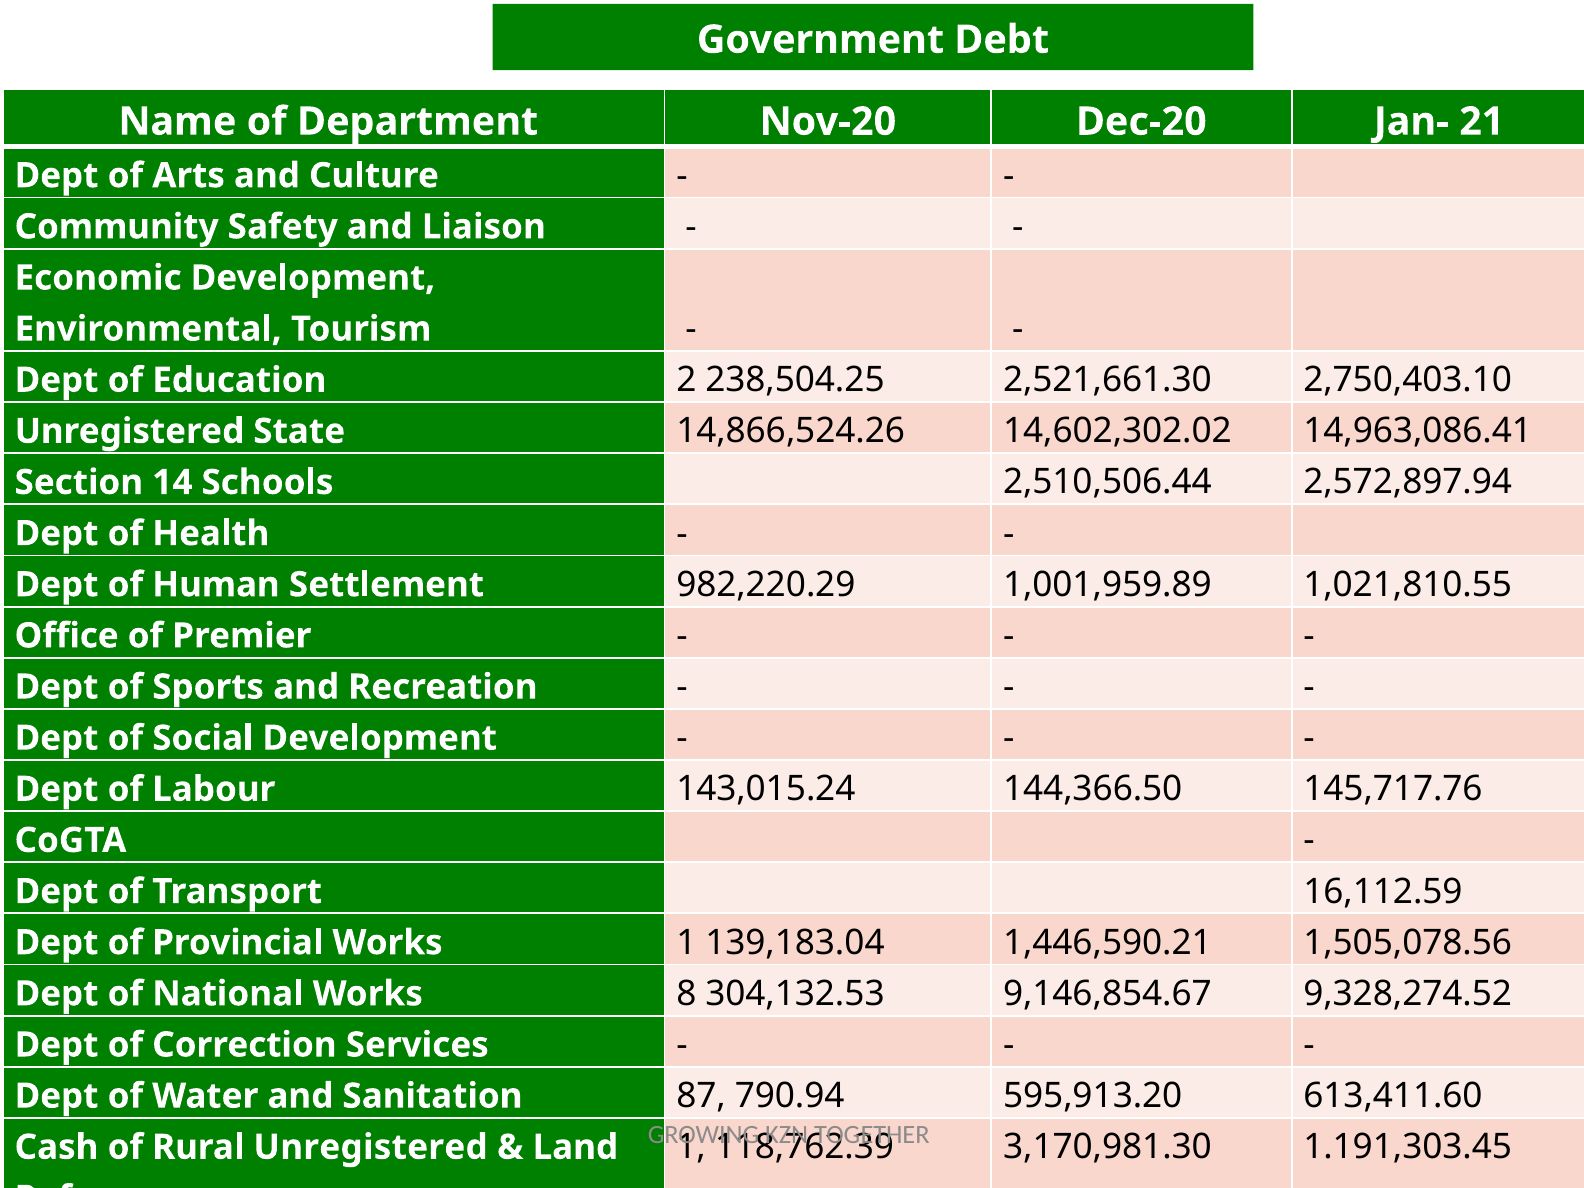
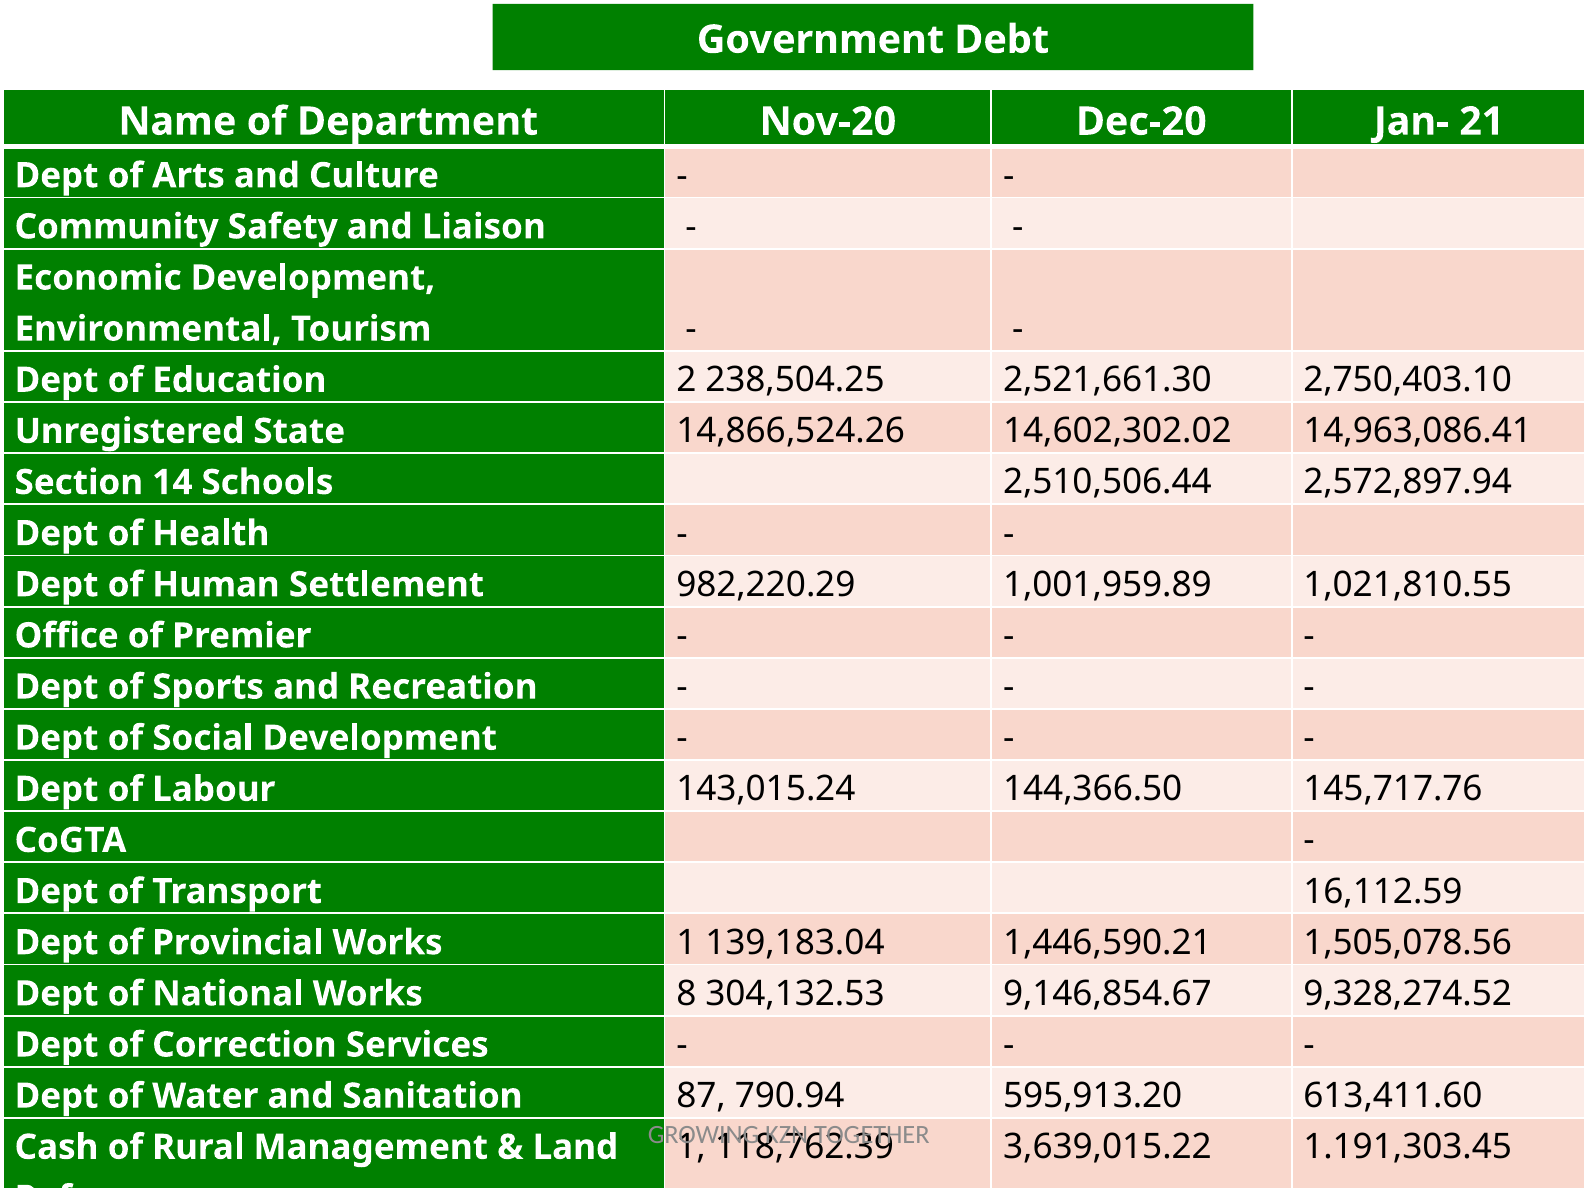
3,170,981.30: 3,170,981.30 -> 3,639,015.22
Rural Unregistered: Unregistered -> Management
